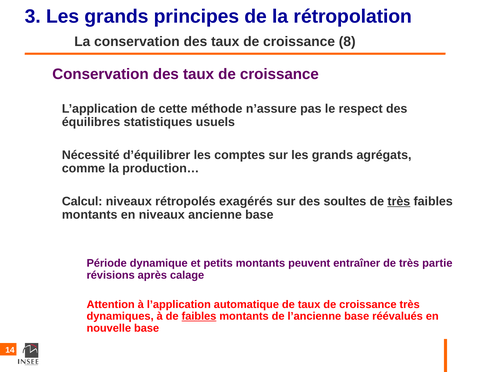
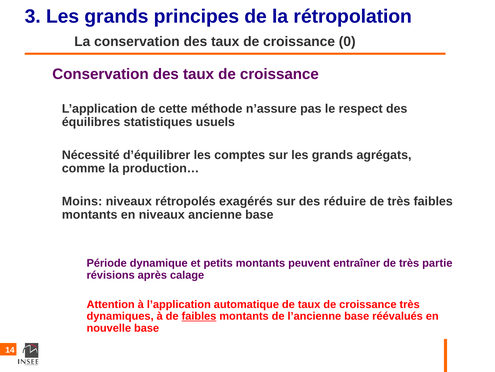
8: 8 -> 0
Calcul: Calcul -> Moins
soultes: soultes -> réduire
très at (399, 201) underline: present -> none
